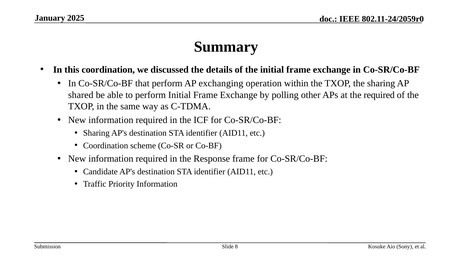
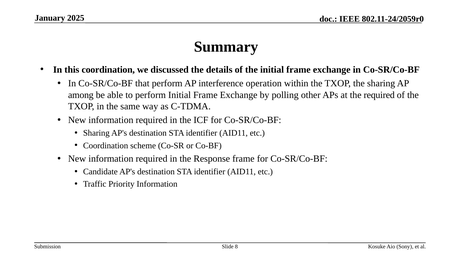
exchanging: exchanging -> interference
shared: shared -> among
